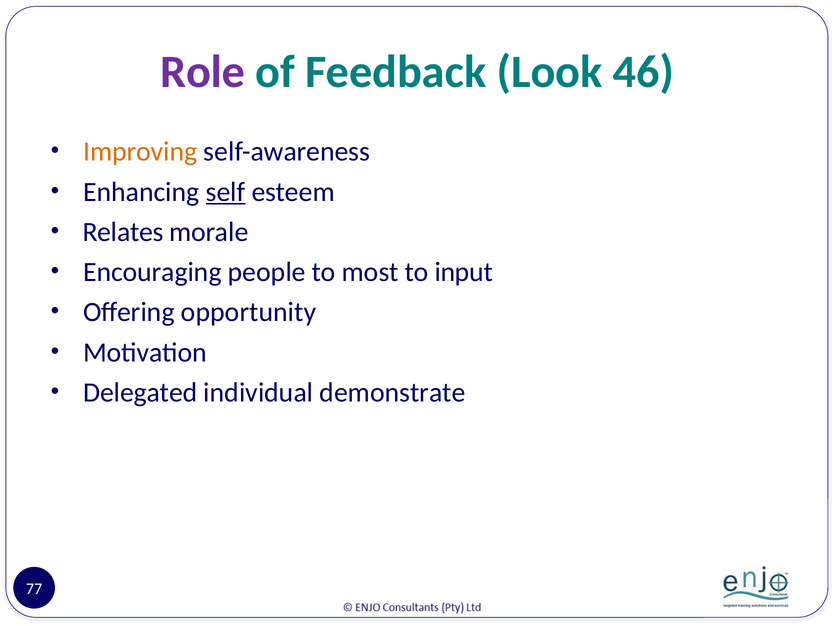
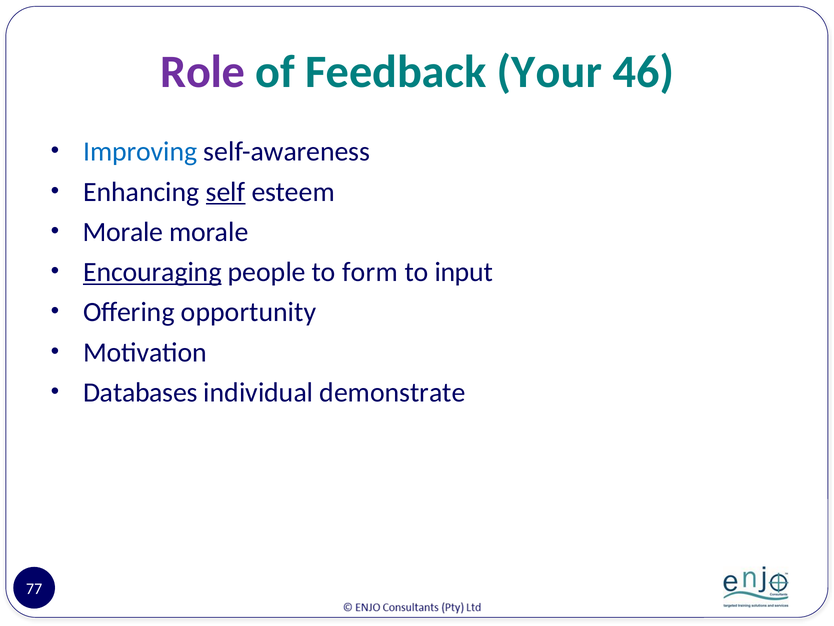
Look: Look -> Your
Improving colour: orange -> blue
Relates at (123, 232): Relates -> Morale
Encouraging underline: none -> present
most: most -> form
Delegated: Delegated -> Databases
